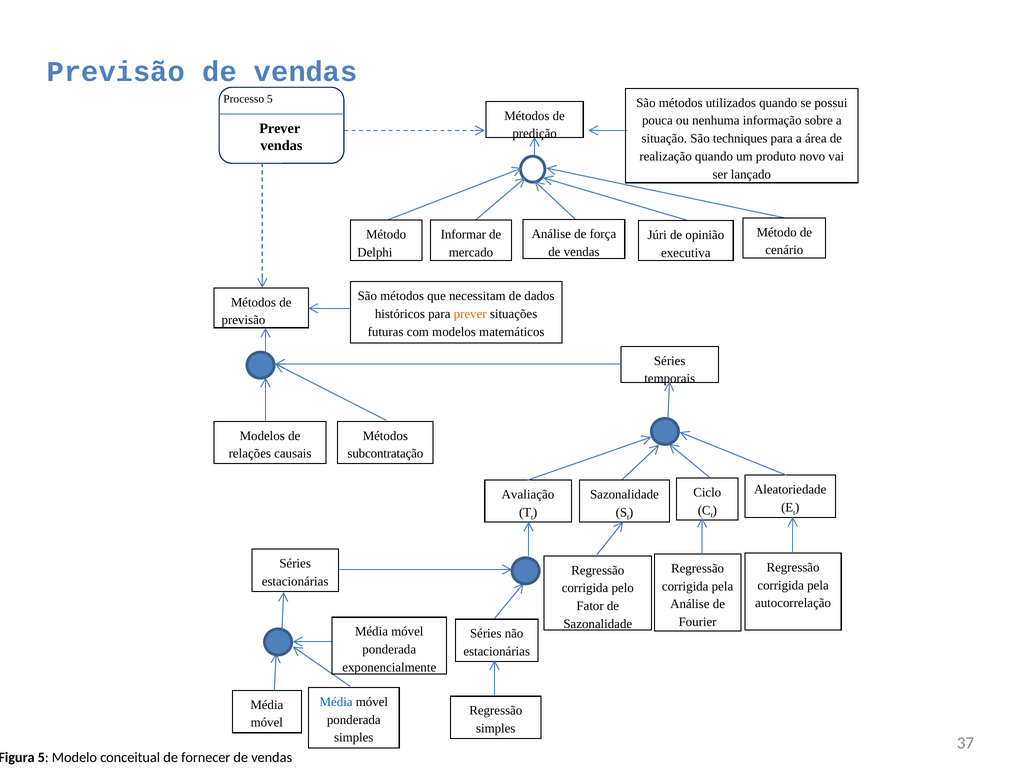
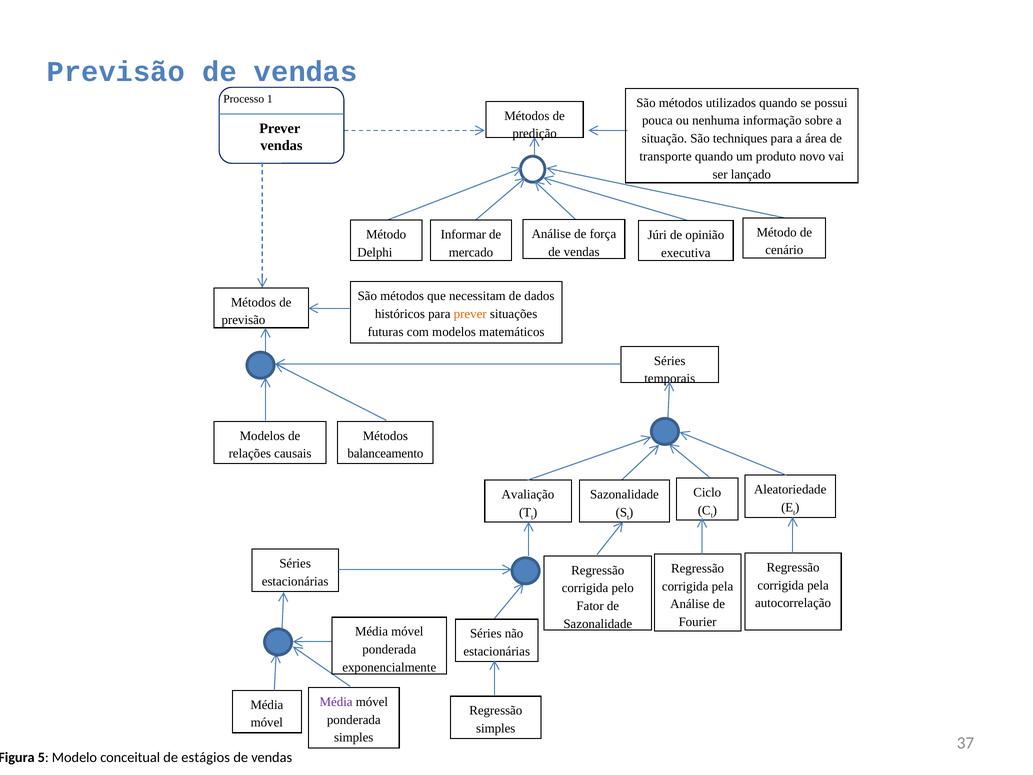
Processo 5: 5 -> 1
realização: realização -> transporte
subcontratação: subcontratação -> balanceamento
Média at (336, 702) colour: blue -> purple
fornecer: fornecer -> estágios
